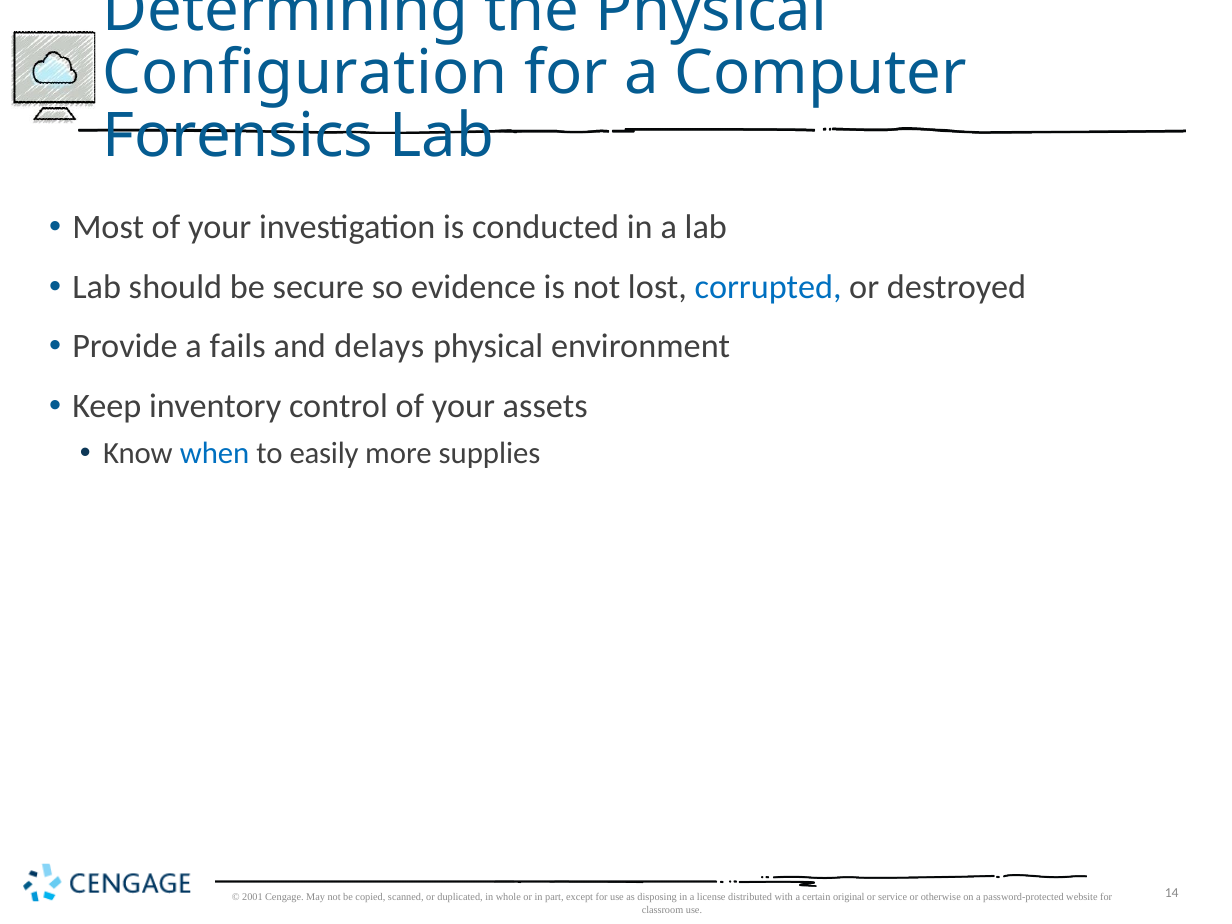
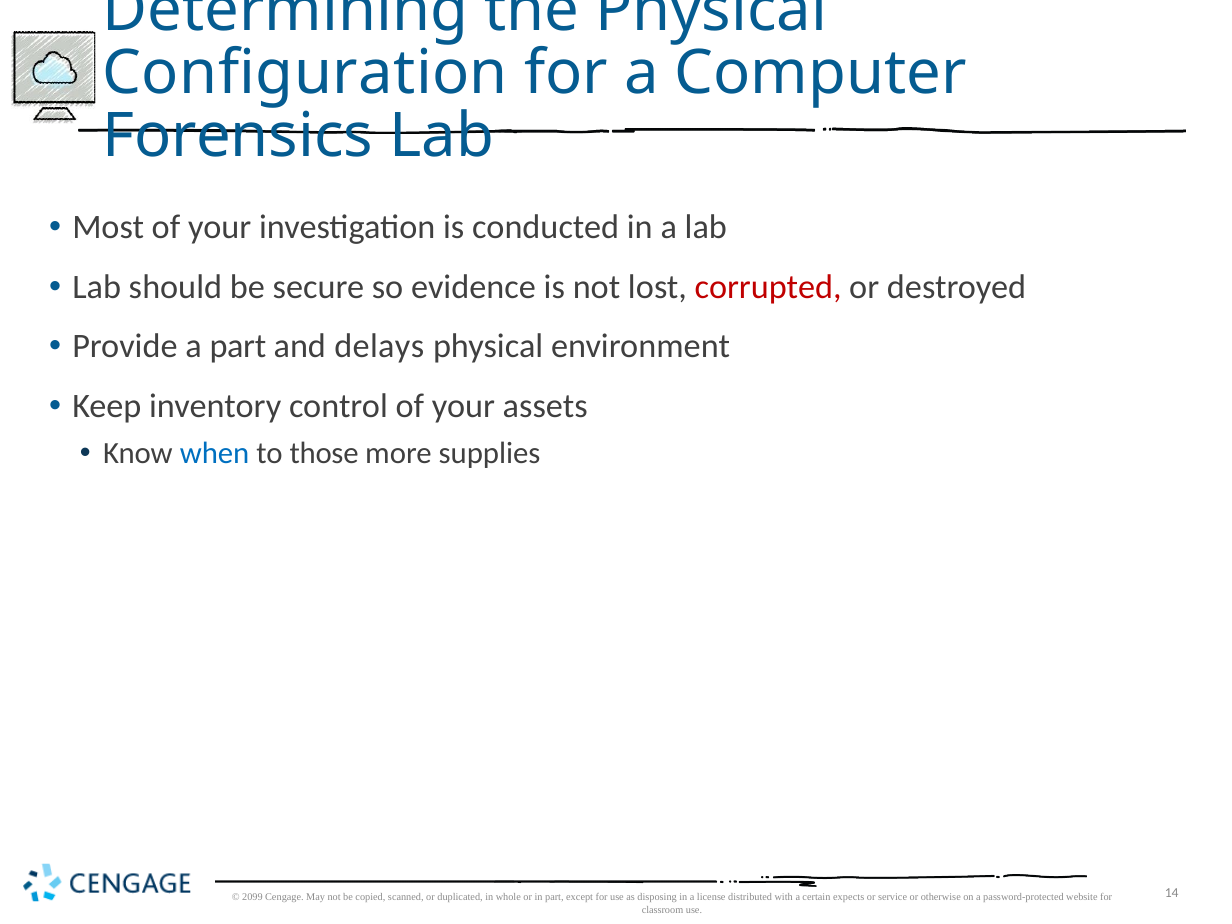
corrupted colour: blue -> red
a fails: fails -> part
easily: easily -> those
2001: 2001 -> 2099
original: original -> expects
